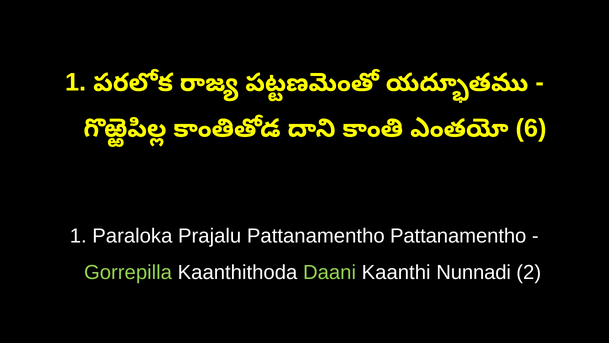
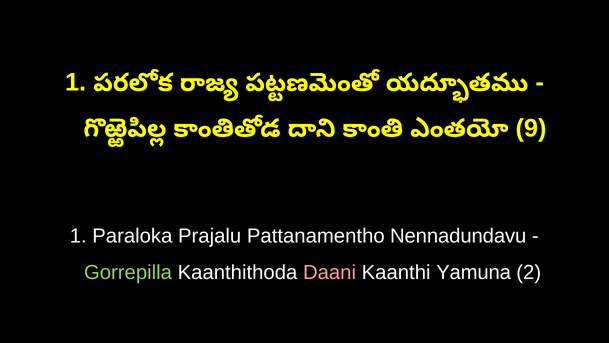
6: 6 -> 9
Pattanamentho Pattanamentho: Pattanamentho -> Nennadundavu
Daani colour: light green -> pink
Nunnadi: Nunnadi -> Yamuna
